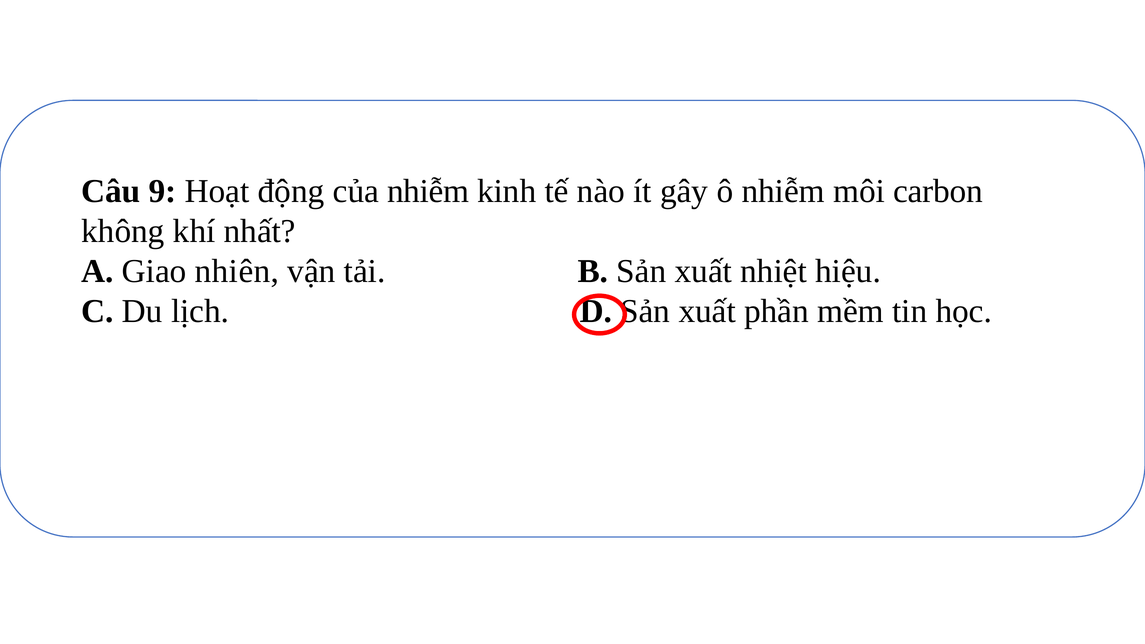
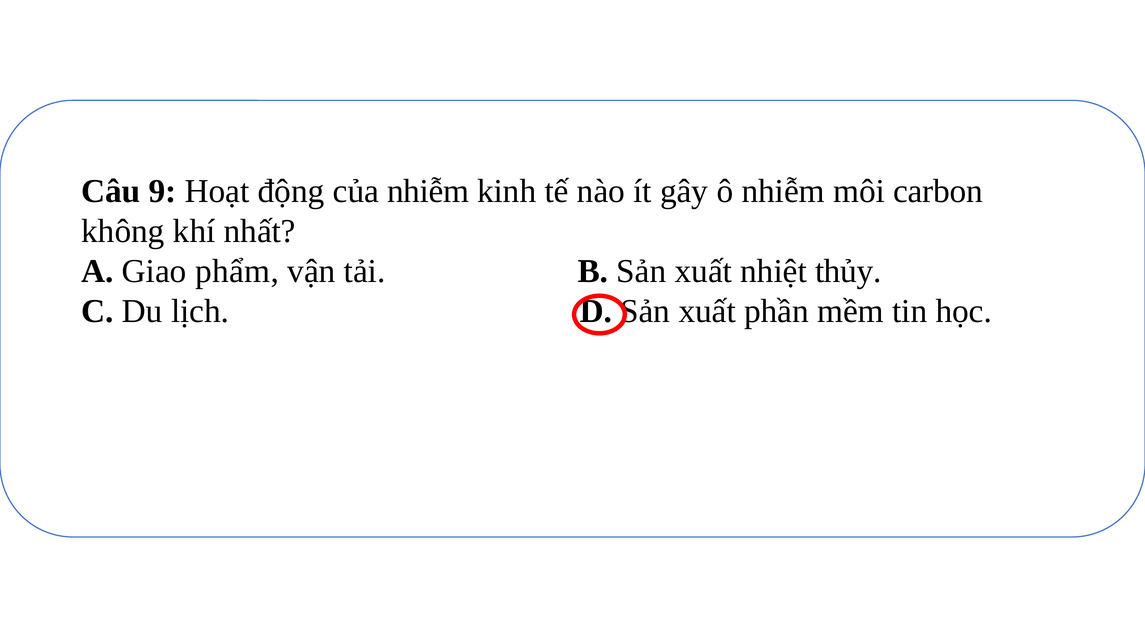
nhiên: nhiên -> phẩm
hiệu: hiệu -> thủy
